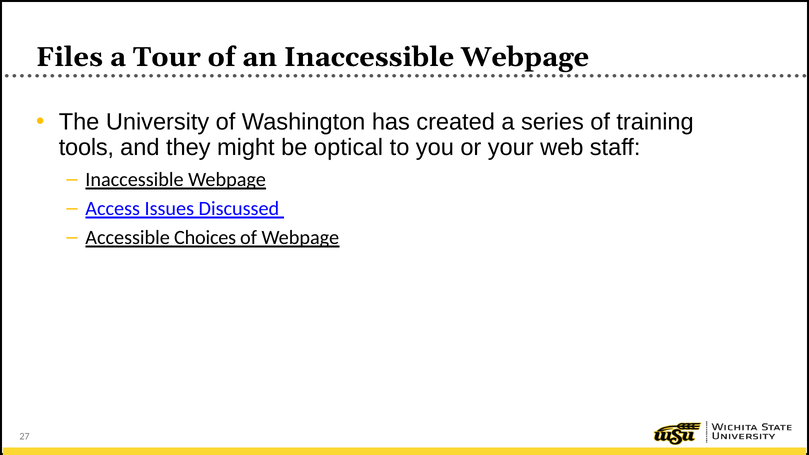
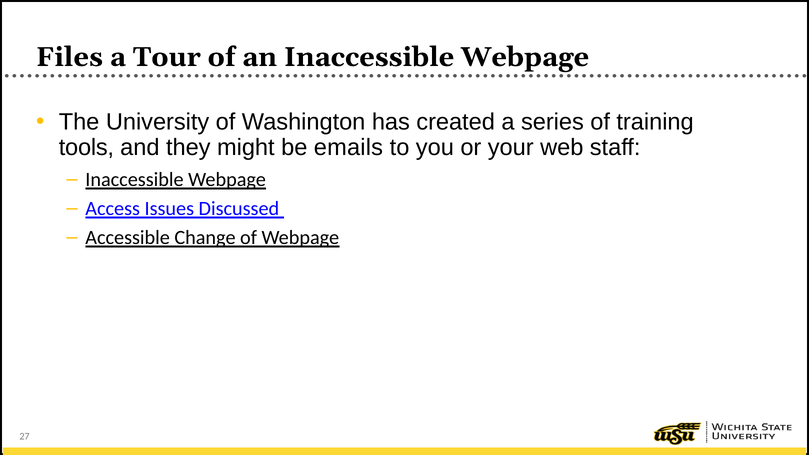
optical: optical -> emails
Choices: Choices -> Change
